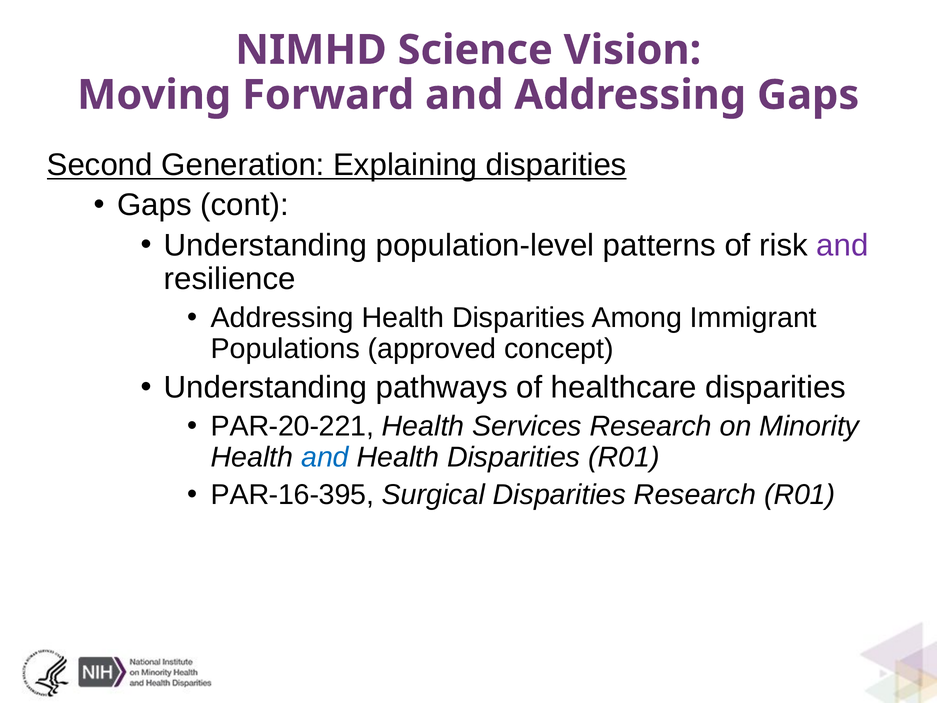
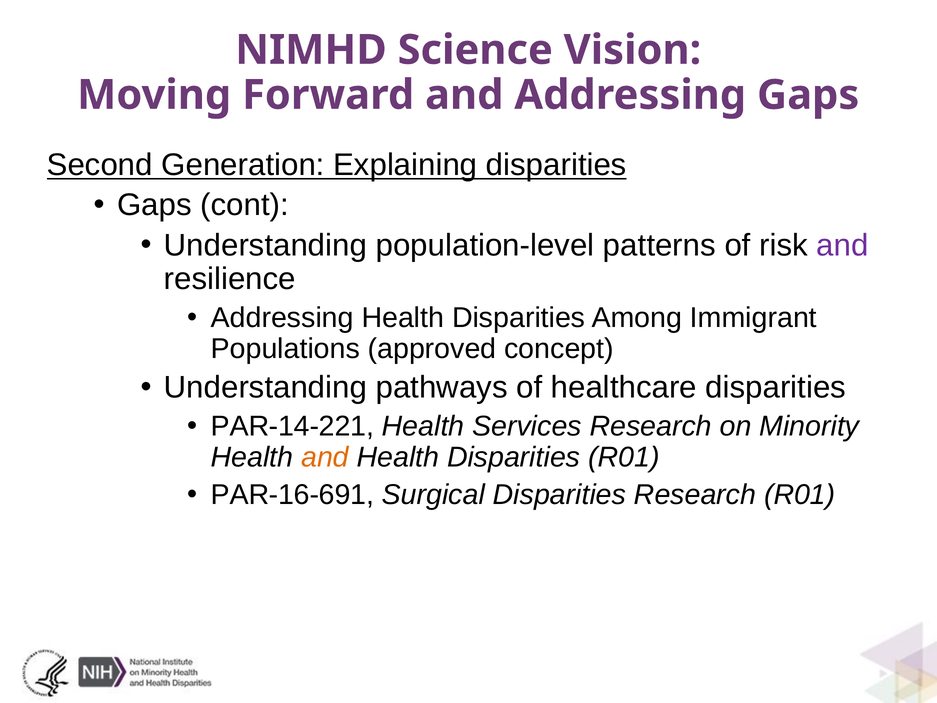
PAR-20-221: PAR-20-221 -> PAR-14-221
and at (325, 457) colour: blue -> orange
PAR-16-395: PAR-16-395 -> PAR-16-691
